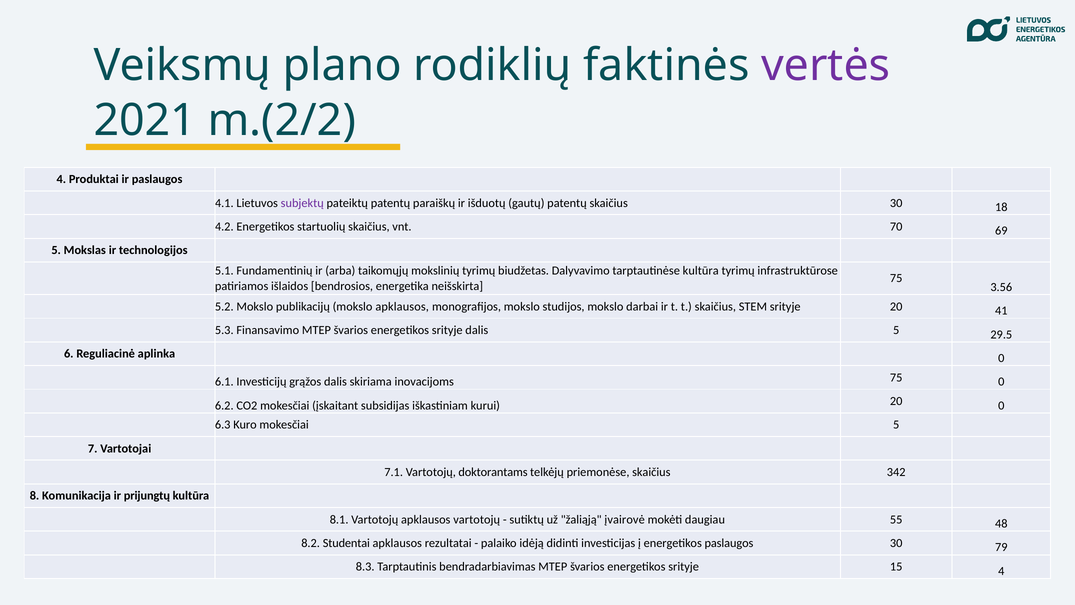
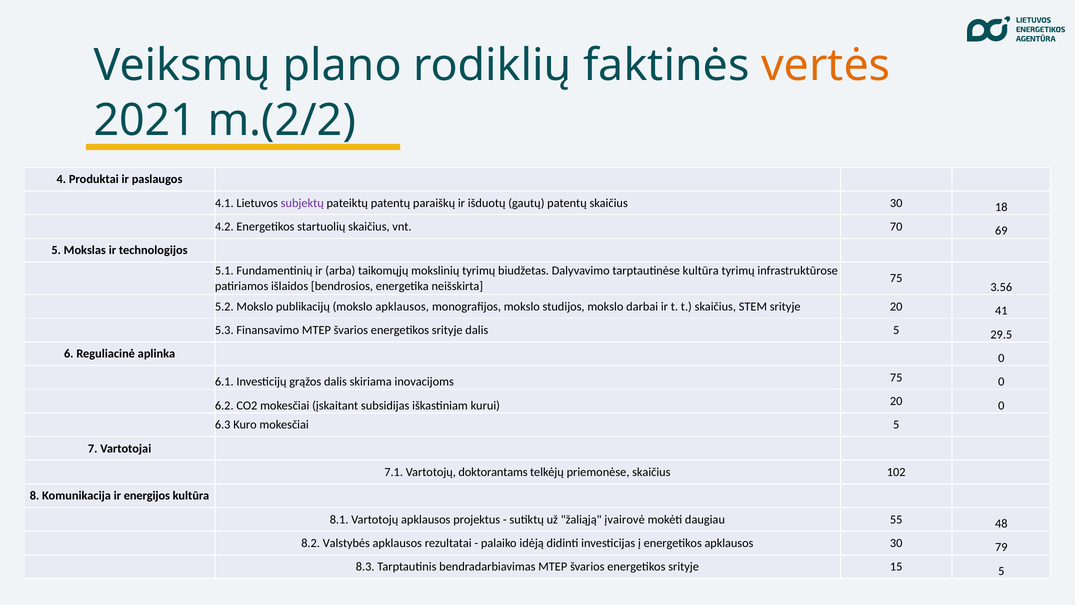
vertės colour: purple -> orange
342: 342 -> 102
prijungtų: prijungtų -> energijos
apklausos vartotojų: vartotojų -> projektus
Studentai: Studentai -> Valstybės
energetikos paslaugos: paslaugos -> apklausos
15 4: 4 -> 5
